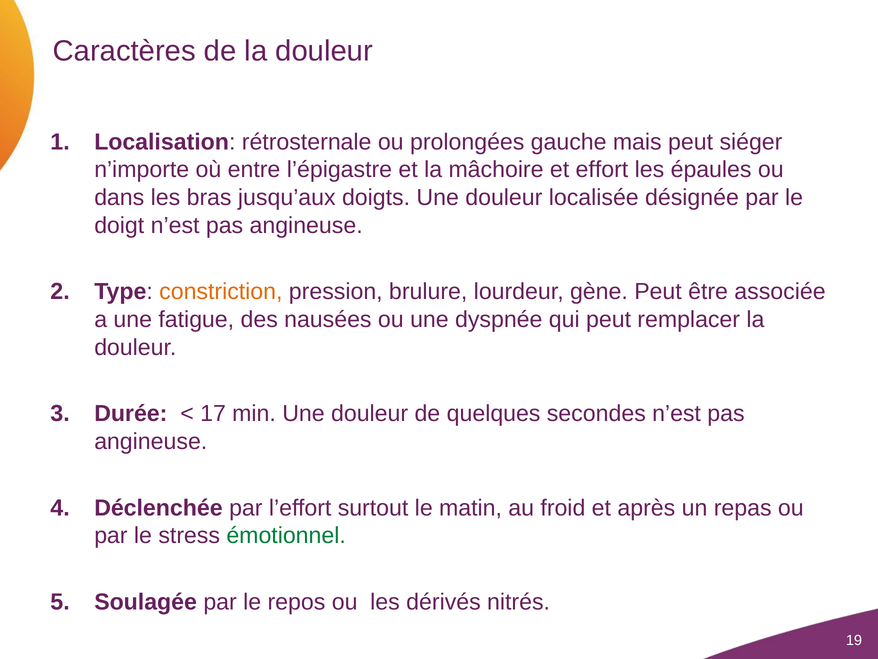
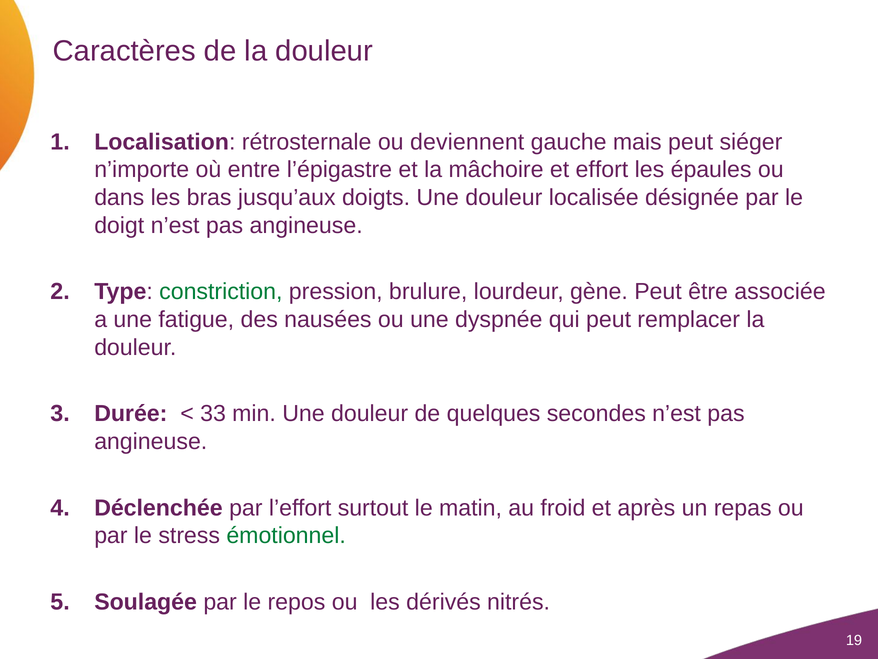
prolongées: prolongées -> deviennent
constriction colour: orange -> green
17: 17 -> 33
